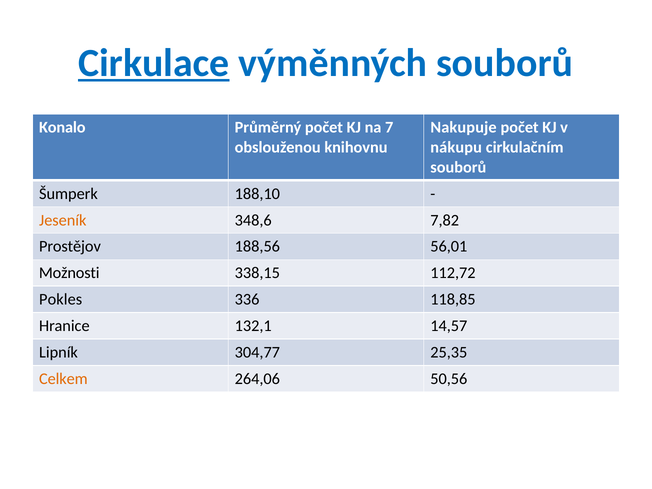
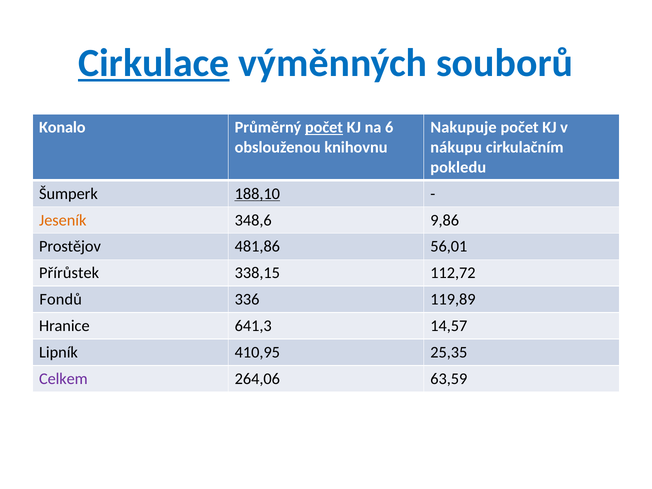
počet at (324, 128) underline: none -> present
7: 7 -> 6
souborů at (458, 167): souborů -> pokledu
188,10 underline: none -> present
7,82: 7,82 -> 9,86
188,56: 188,56 -> 481,86
Možnosti: Možnosti -> Přírůstek
Pokles: Pokles -> Fondů
118,85: 118,85 -> 119,89
132,1: 132,1 -> 641,3
304,77: 304,77 -> 410,95
Celkem colour: orange -> purple
50,56: 50,56 -> 63,59
